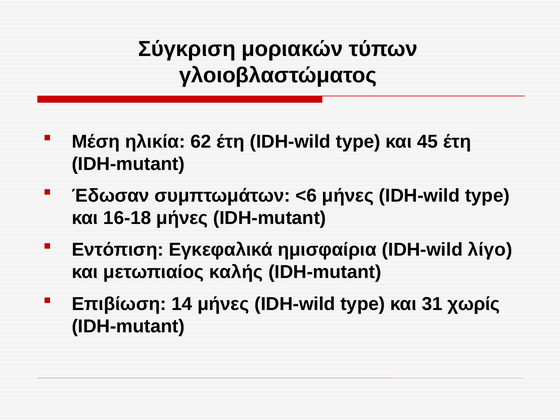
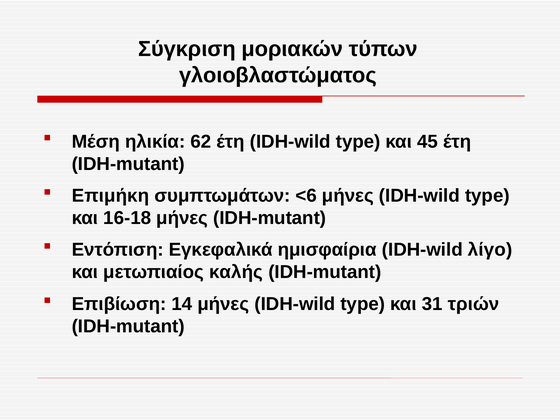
Έδωσαν: Έδωσαν -> Επιμήκη
χωρίς: χωρίς -> τριών
